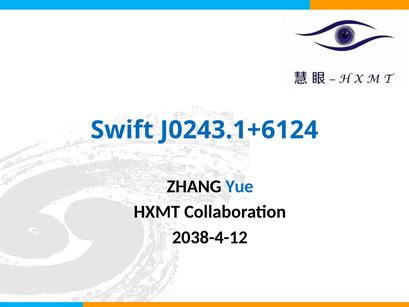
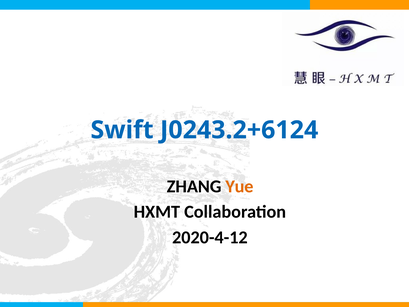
J0243.1+6124: J0243.1+6124 -> J0243.2+6124
Yue colour: blue -> orange
2038-4-12: 2038-4-12 -> 2020-4-12
